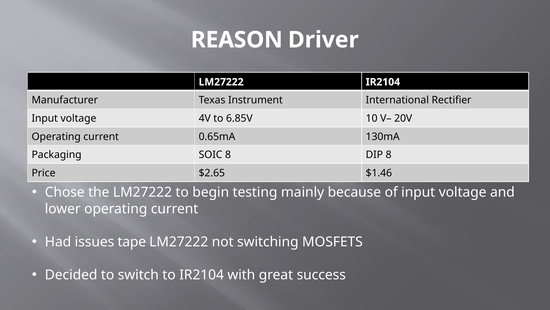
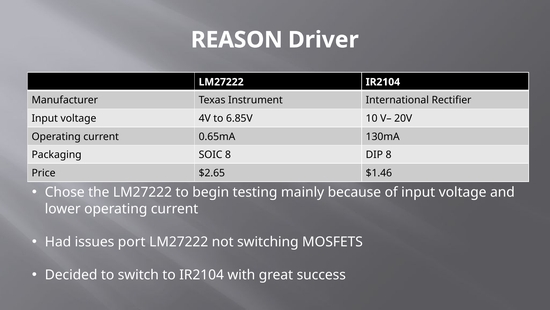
tape: tape -> port
